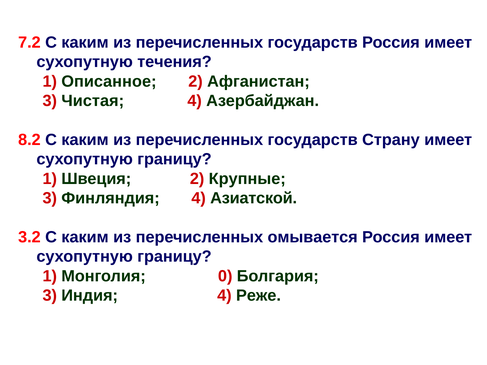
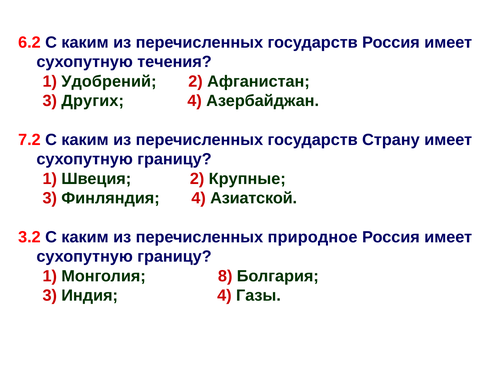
7.2: 7.2 -> 6.2
Описанное: Описанное -> Удобрений
Чистая: Чистая -> Других
8.2: 8.2 -> 7.2
омывается: омывается -> природное
0: 0 -> 8
Реже: Реже -> Газы
